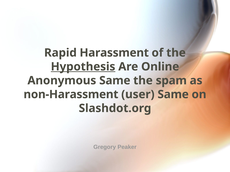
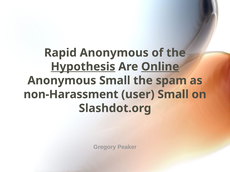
Rapid Harassment: Harassment -> Anonymous
Online underline: none -> present
Anonymous Same: Same -> Small
user Same: Same -> Small
